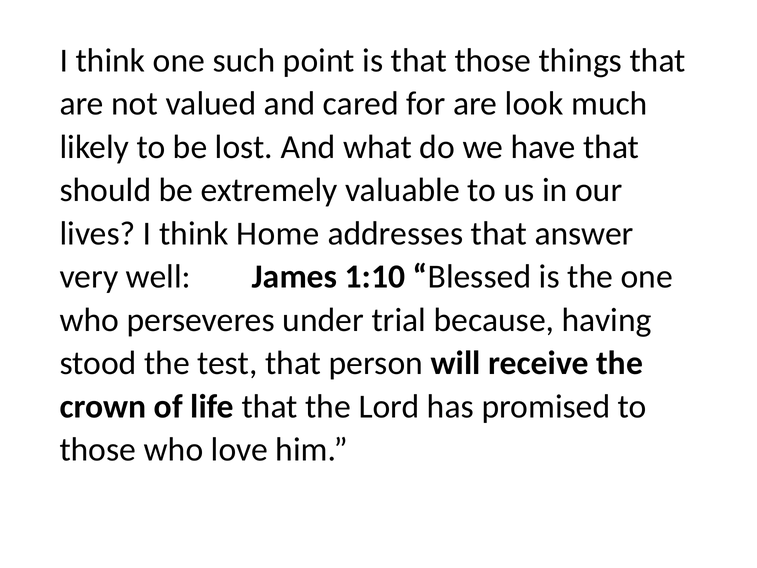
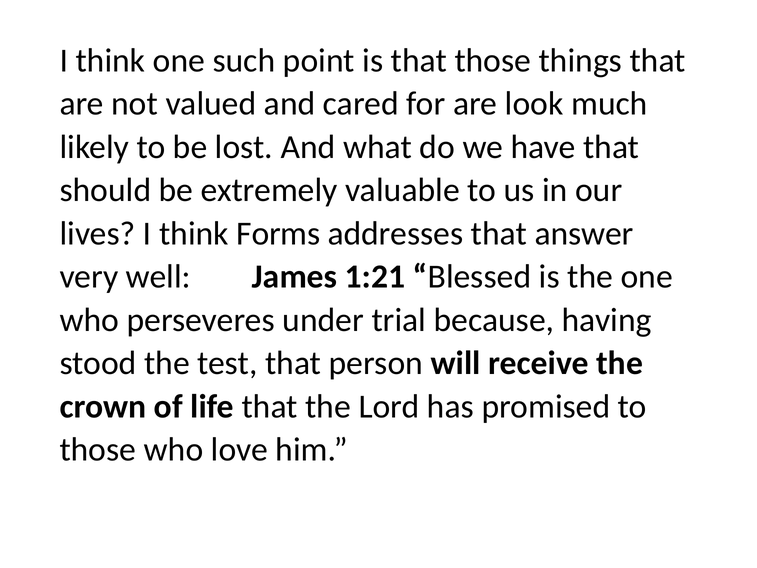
Home: Home -> Forms
1:10: 1:10 -> 1:21
